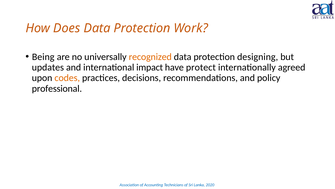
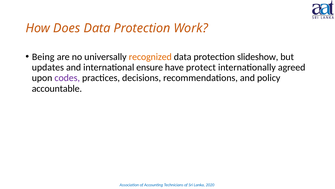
designing: designing -> slideshow
impact: impact -> ensure
codes colour: orange -> purple
professional: professional -> accountable
